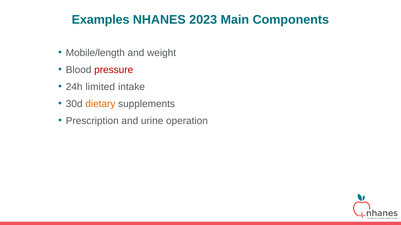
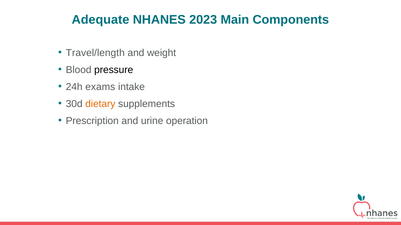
Examples: Examples -> Adequate
Mobile/length: Mobile/length -> Travel/length
pressure colour: red -> black
limited: limited -> exams
